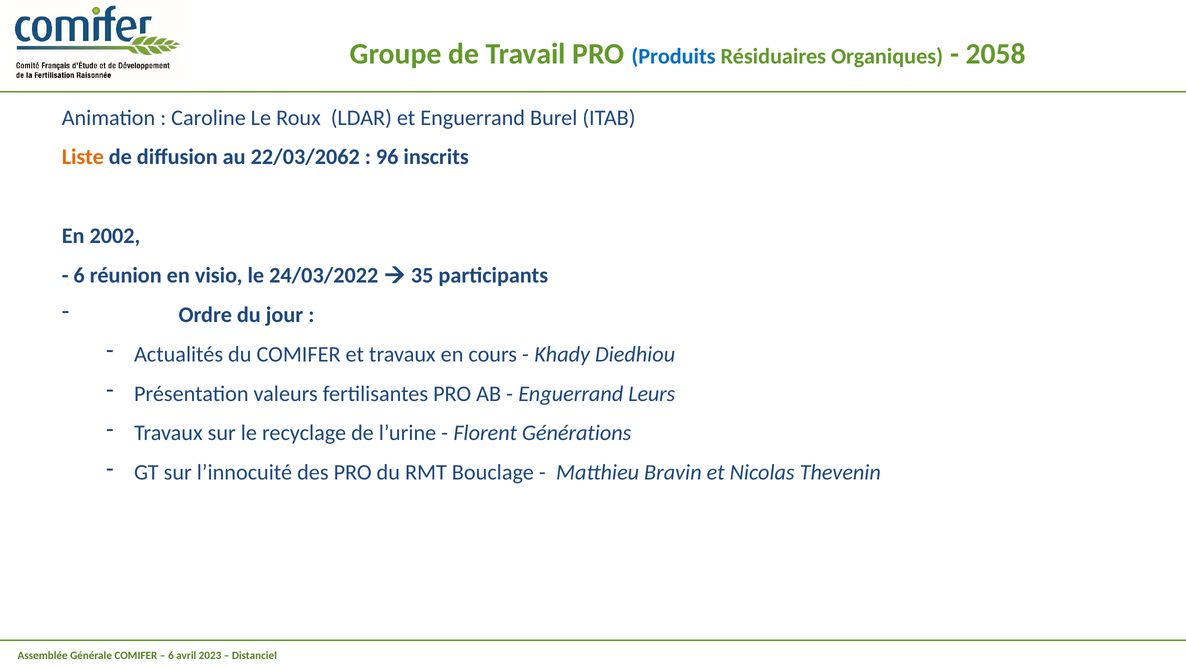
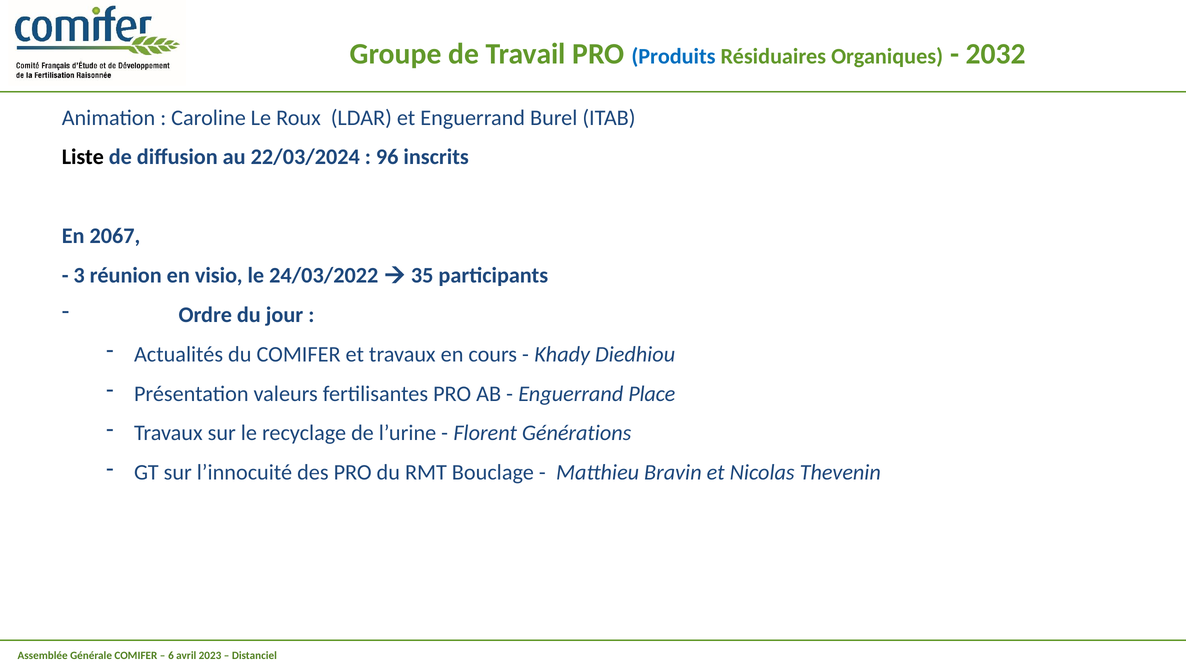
2058: 2058 -> 2032
Liste colour: orange -> black
22/03/2062: 22/03/2062 -> 22/03/2024
2002: 2002 -> 2067
6 at (79, 275): 6 -> 3
Leurs: Leurs -> Place
